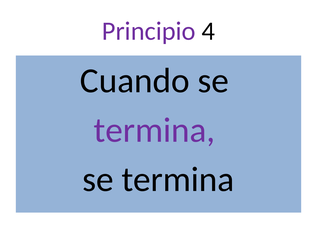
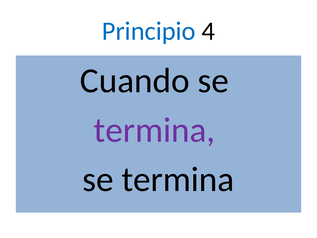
Principio colour: purple -> blue
